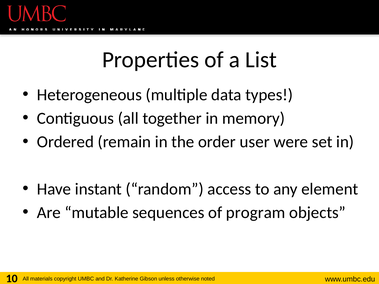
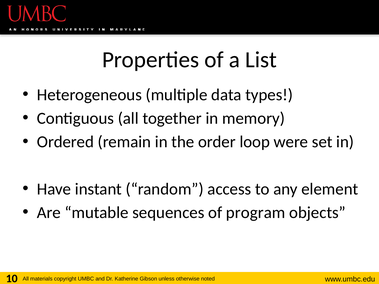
user: user -> loop
